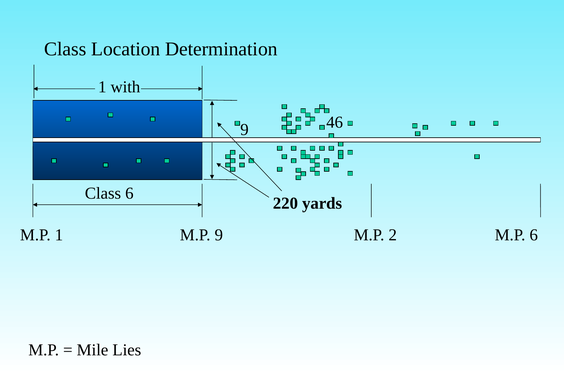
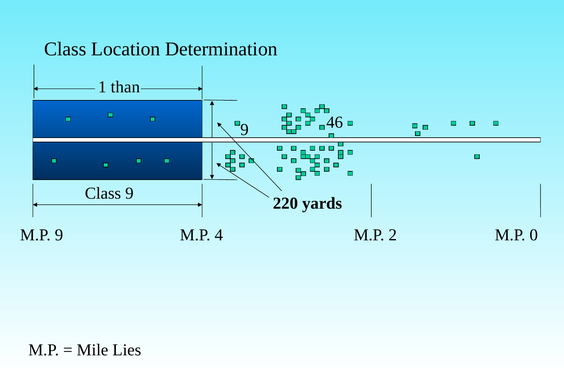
with: with -> than
Class 6: 6 -> 9
M.P 1: 1 -> 9
M.P 9: 9 -> 4
M.P 6: 6 -> 0
